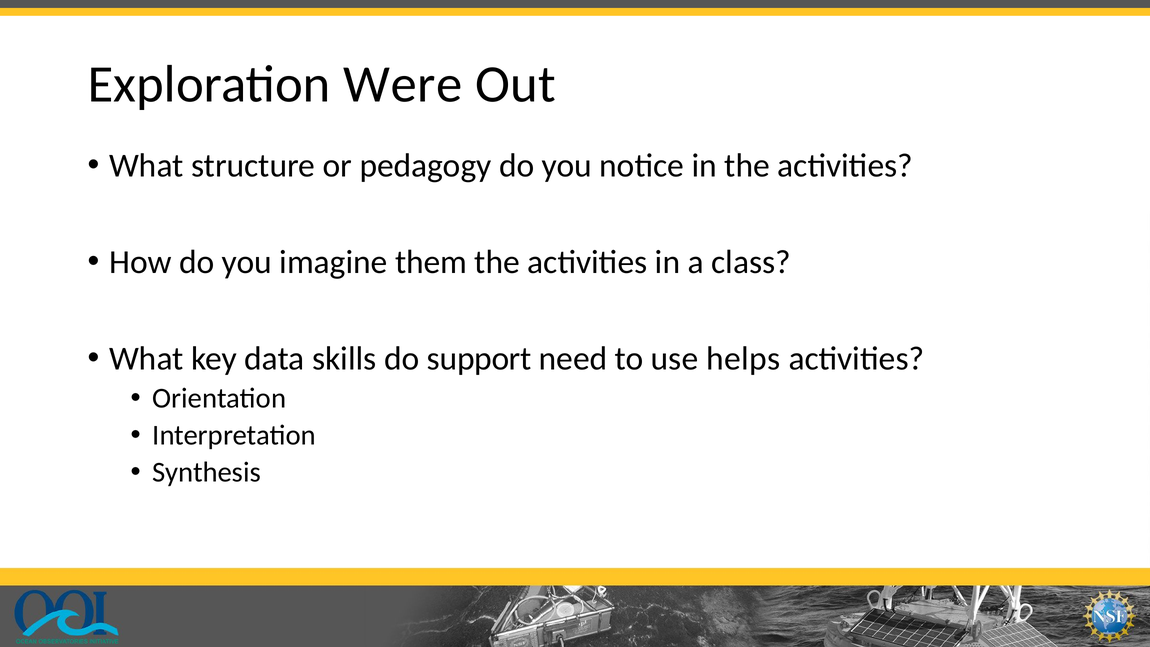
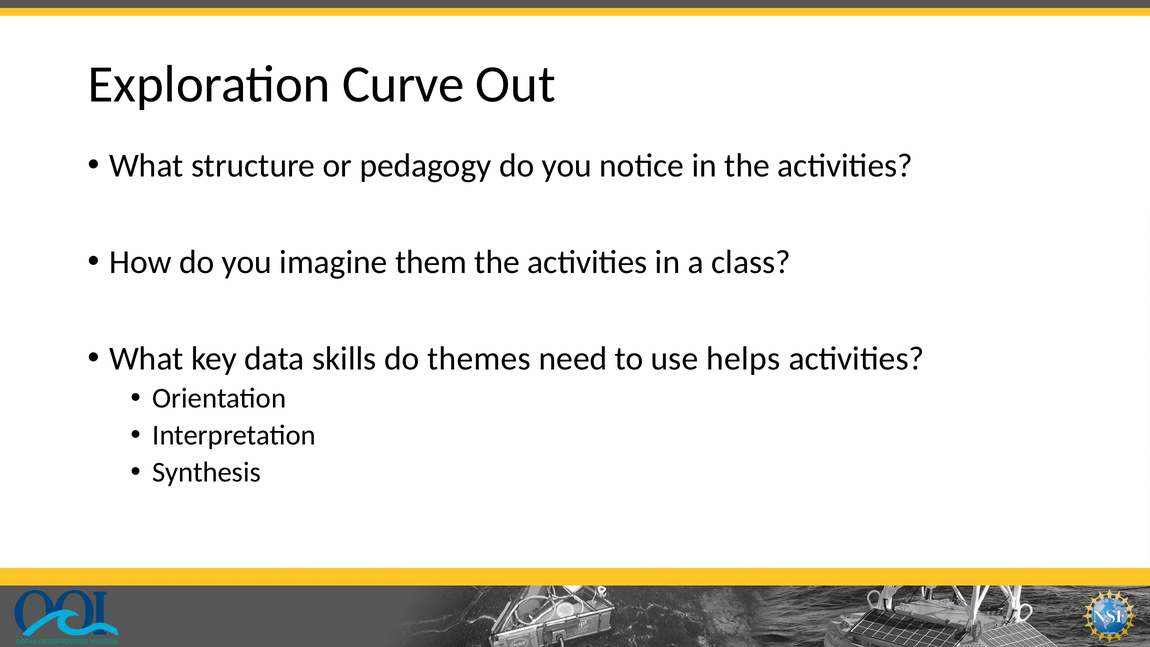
Were: Were -> Curve
support: support -> themes
